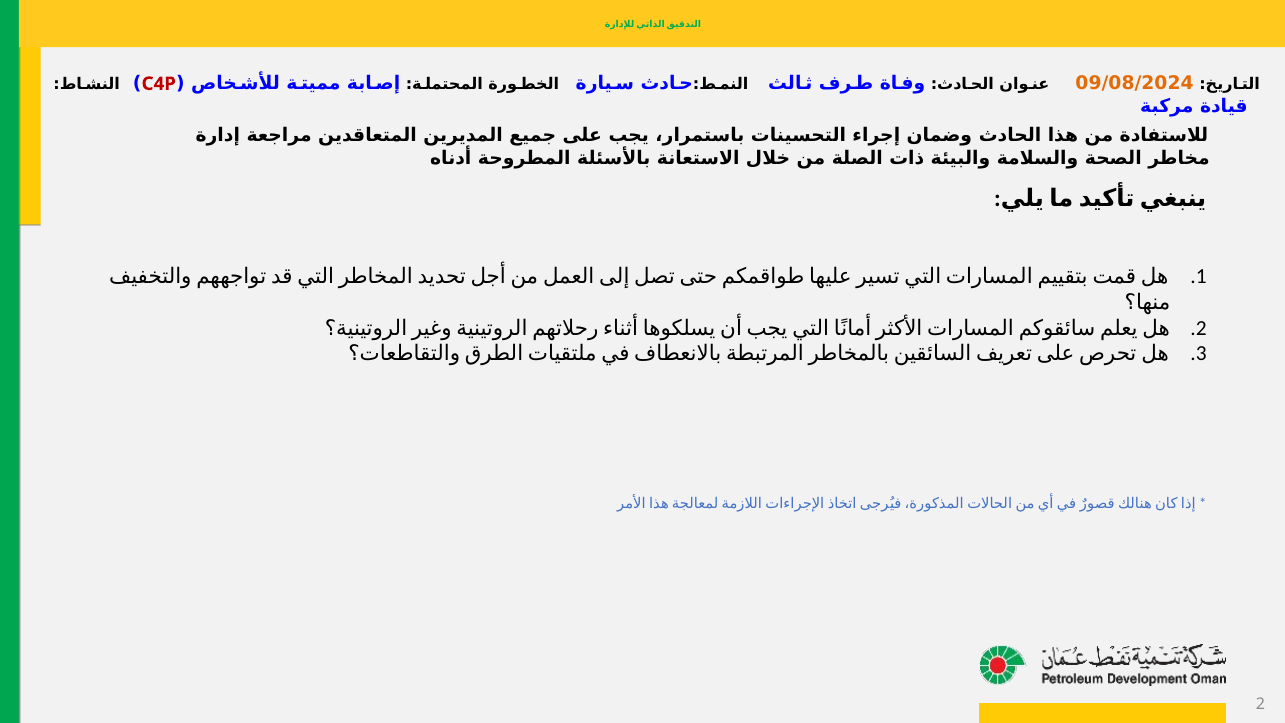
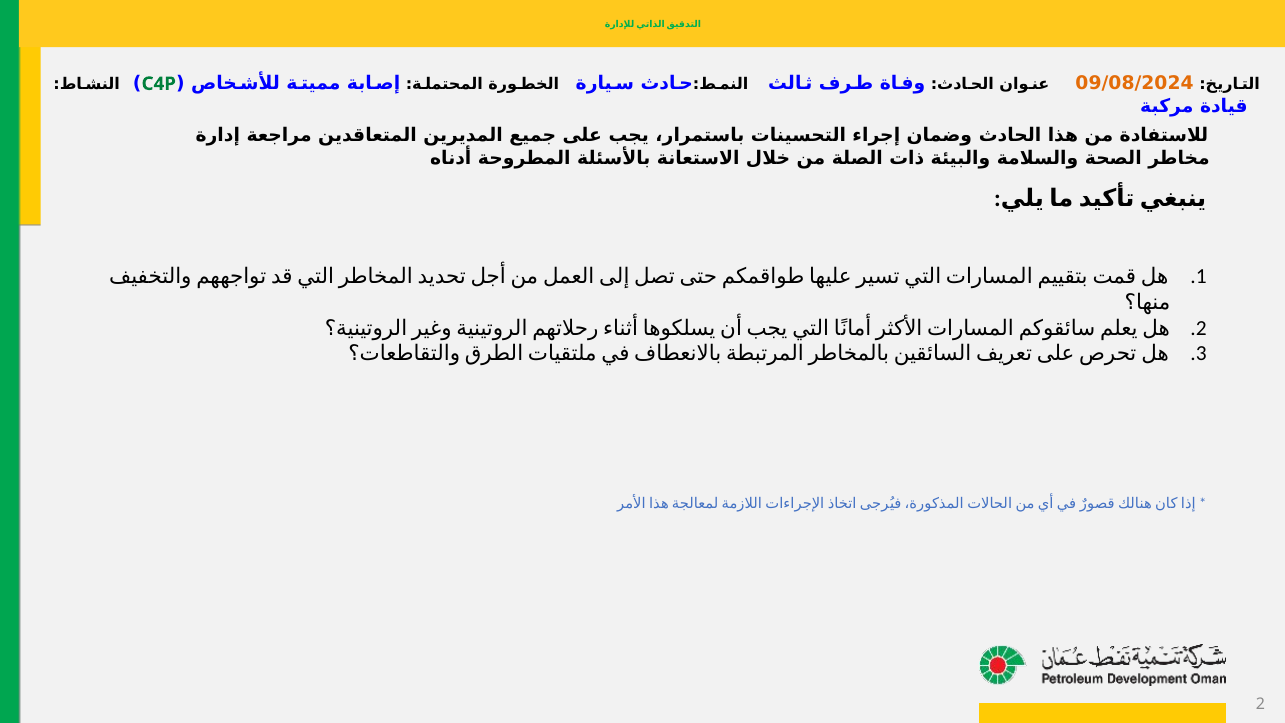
C4P colour: red -> green
